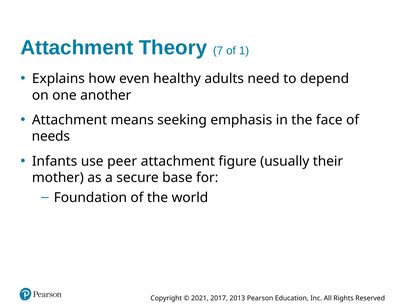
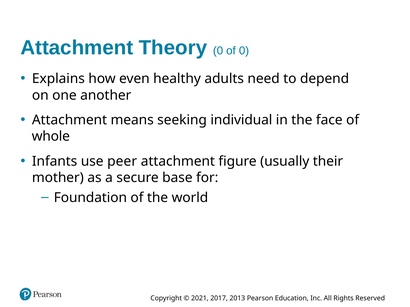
Theory 7: 7 -> 0
of 1: 1 -> 0
emphasis: emphasis -> individual
needs: needs -> whole
